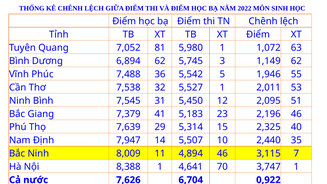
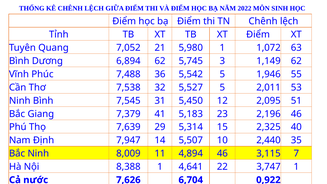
81: 81 -> 21
5,527 1: 1 -> 5
70: 70 -> 22
